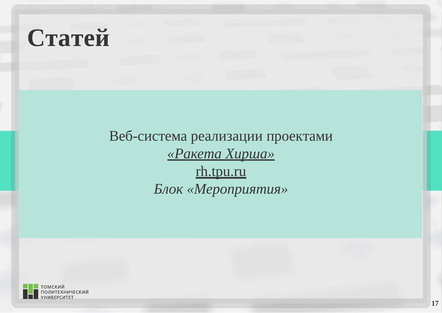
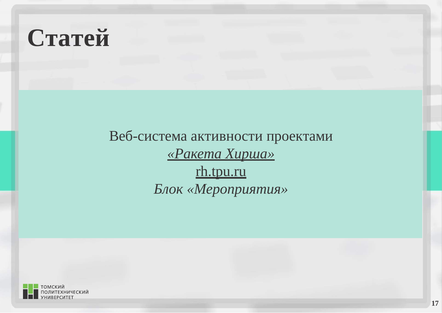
реализации: реализации -> активности
